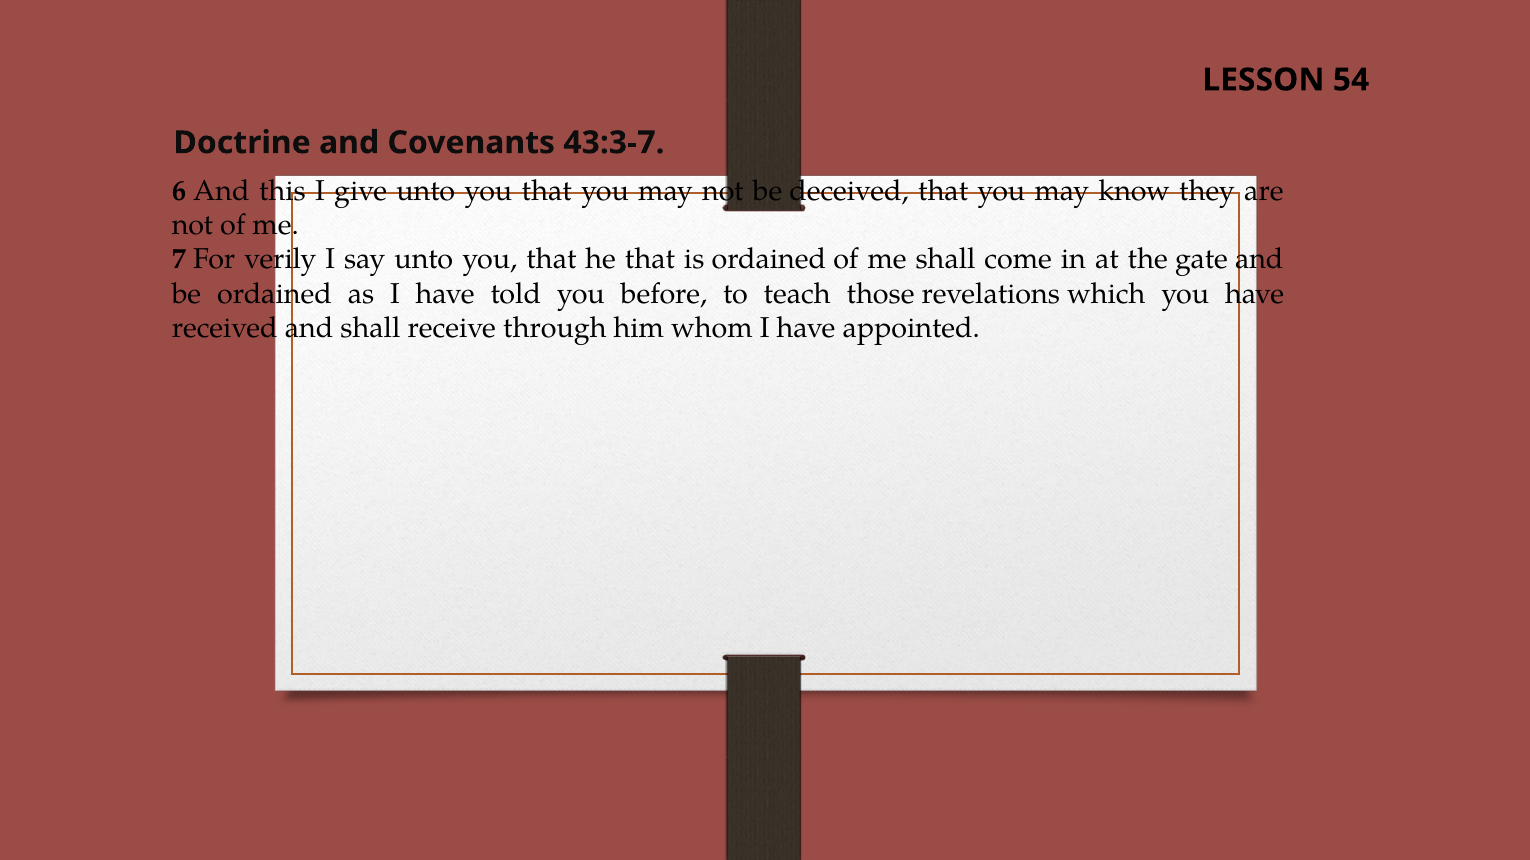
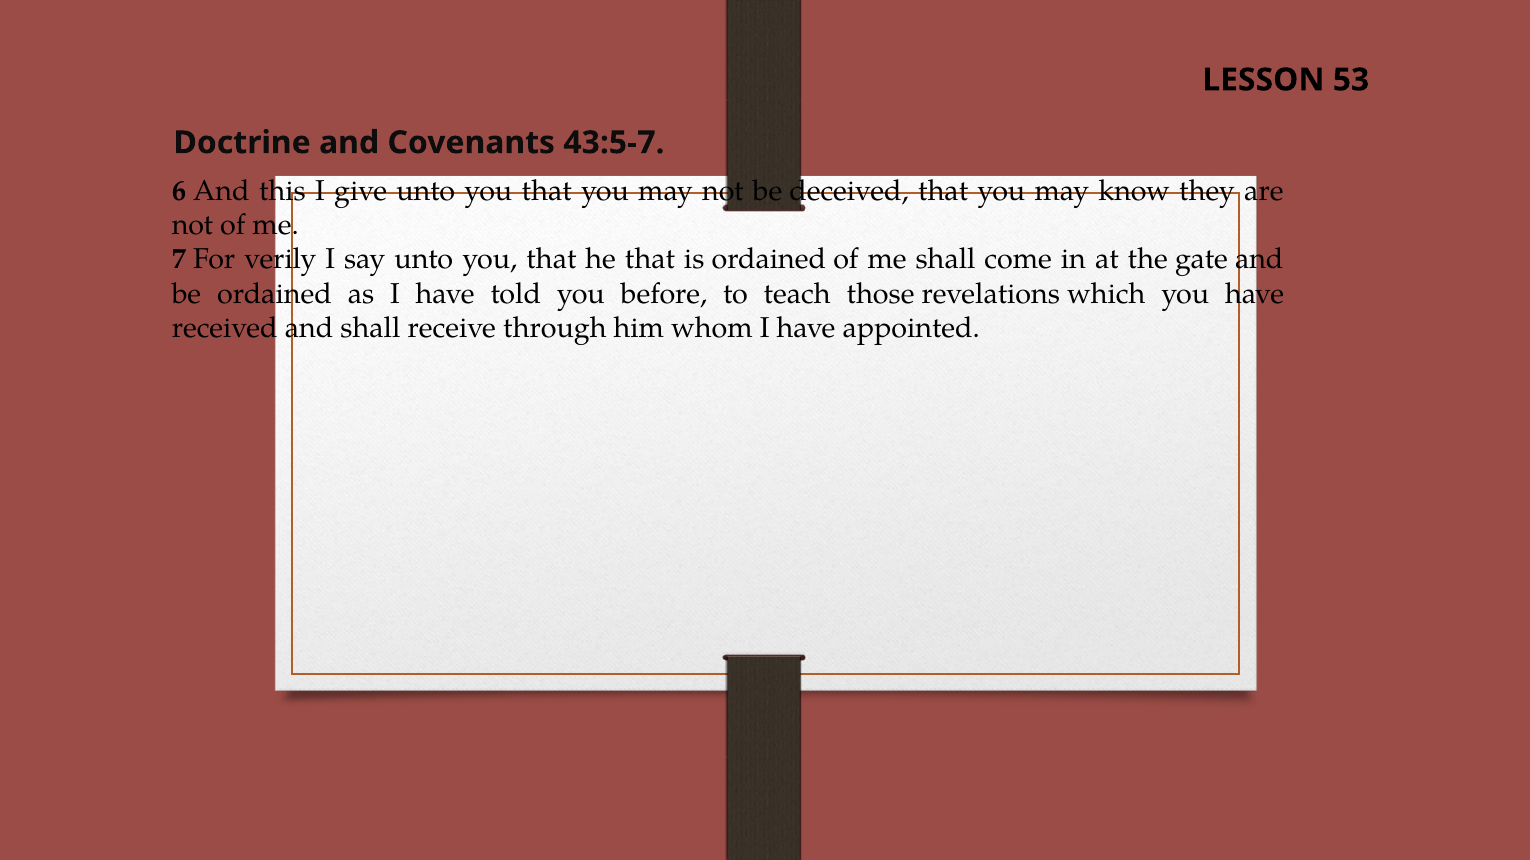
54: 54 -> 53
43:3-7: 43:3-7 -> 43:5-7
